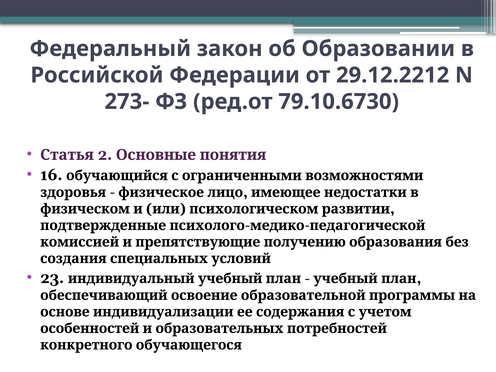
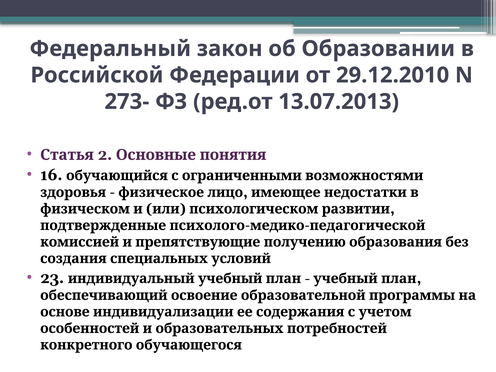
29.12.2212: 29.12.2212 -> 29.12.2010
79.10.6730: 79.10.6730 -> 13.07.2013
